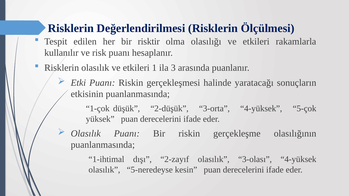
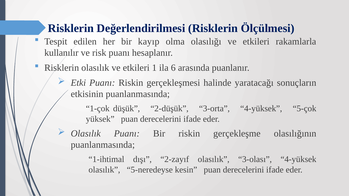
risktir: risktir -> kayıp
3: 3 -> 6
